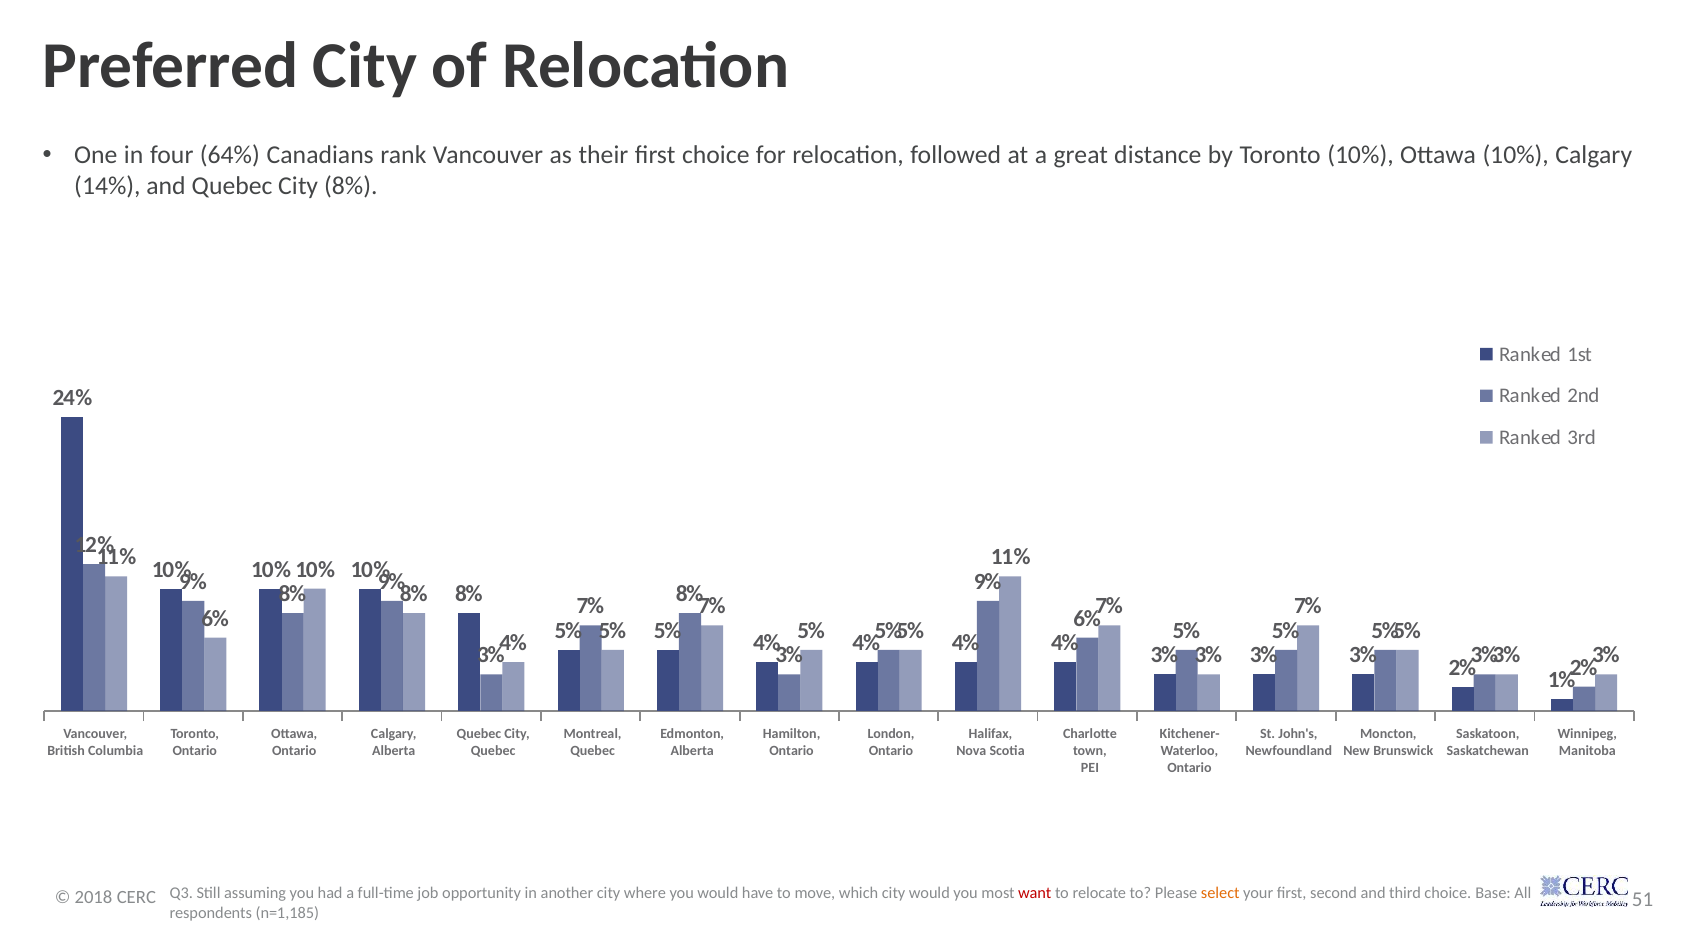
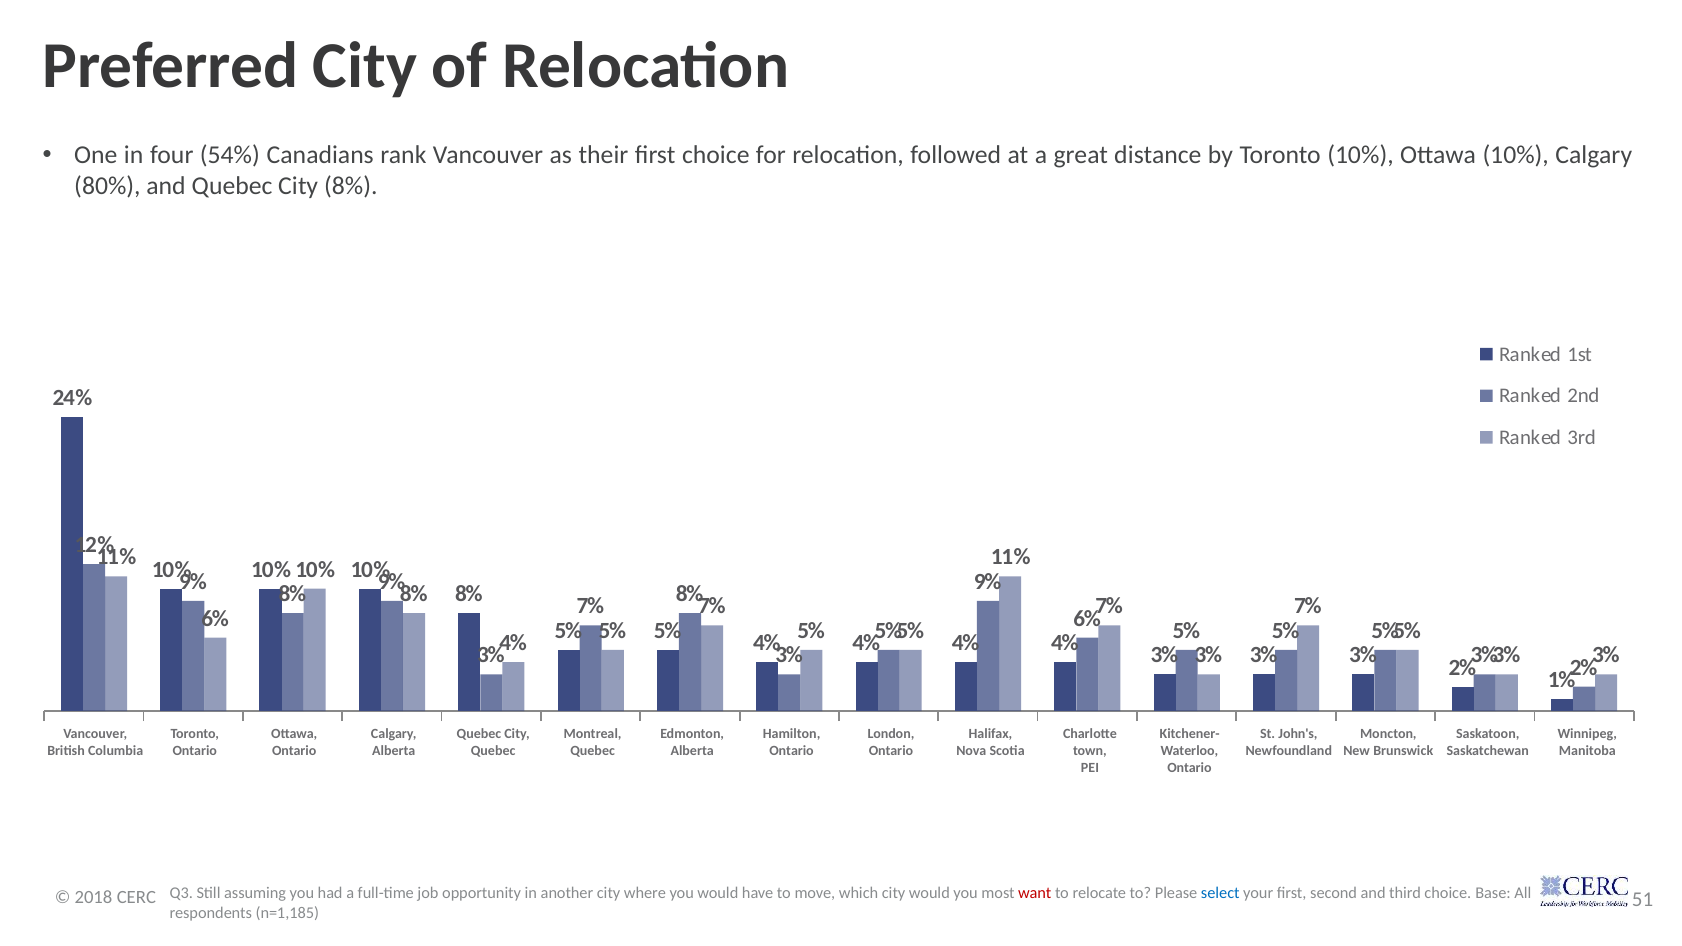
64%: 64% -> 54%
14%: 14% -> 80%
select colour: orange -> blue
